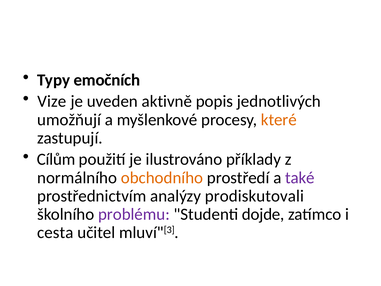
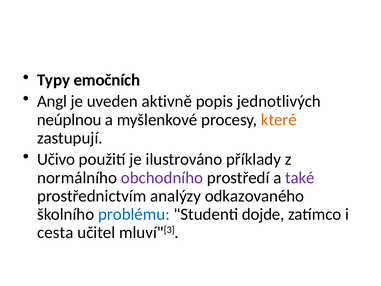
Vize: Vize -> Angl
umožňují: umožňují -> neúplnou
Cílům: Cílům -> Učivo
obchodního colour: orange -> purple
prodiskutovali: prodiskutovali -> odkazovaného
problému colour: purple -> blue
